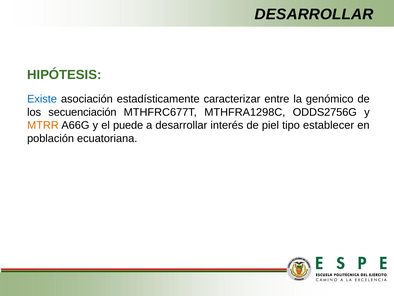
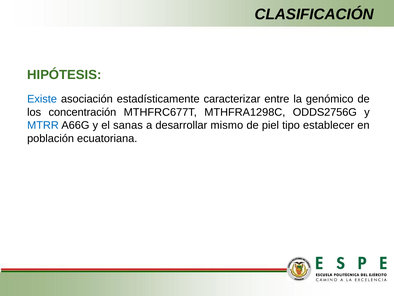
DESARROLLAR at (314, 14): DESARROLLAR -> CLASIFICACIÓN
secuenciación: secuenciación -> concentración
MTRR colour: orange -> blue
puede: puede -> sanas
interés: interés -> mismo
